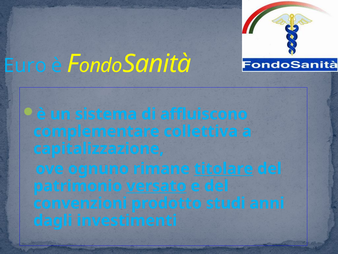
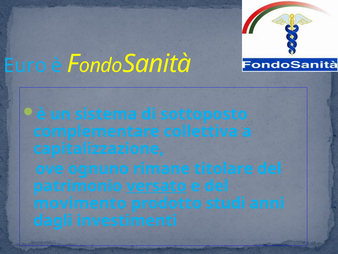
affluiscono: affluiscono -> sottoposto
titolare underline: present -> none
convenzioni: convenzioni -> movimento
